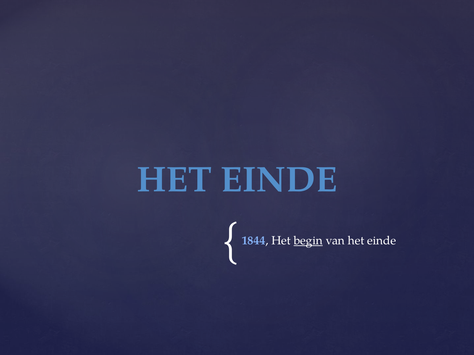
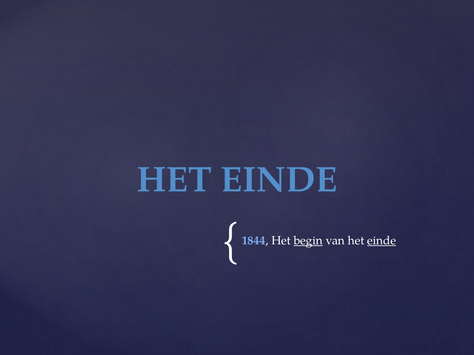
einde at (382, 241) underline: none -> present
